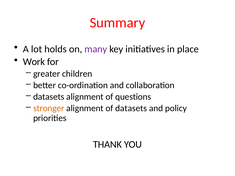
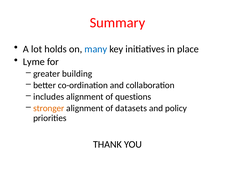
many colour: purple -> blue
Work: Work -> Lyme
children: children -> building
datasets at (49, 97): datasets -> includes
